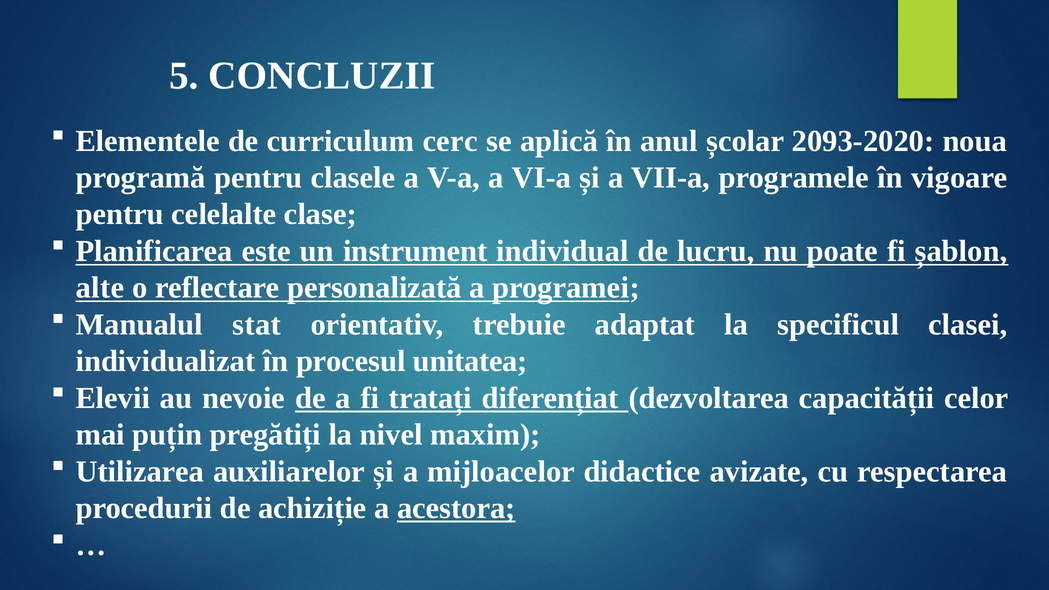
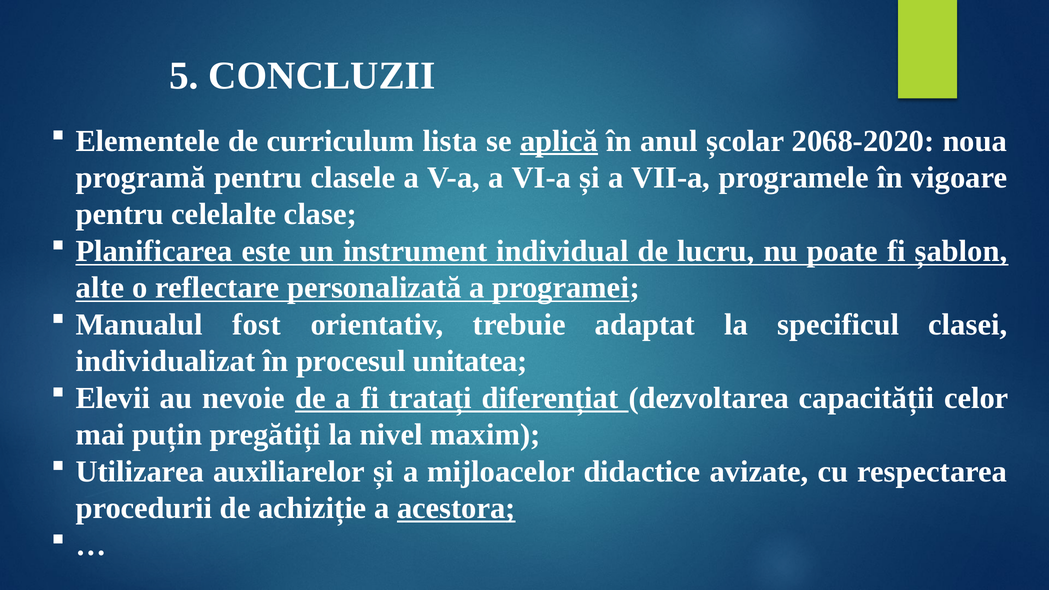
cerc: cerc -> lista
aplică underline: none -> present
2093-2020: 2093-2020 -> 2068-2020
stat: stat -> fost
